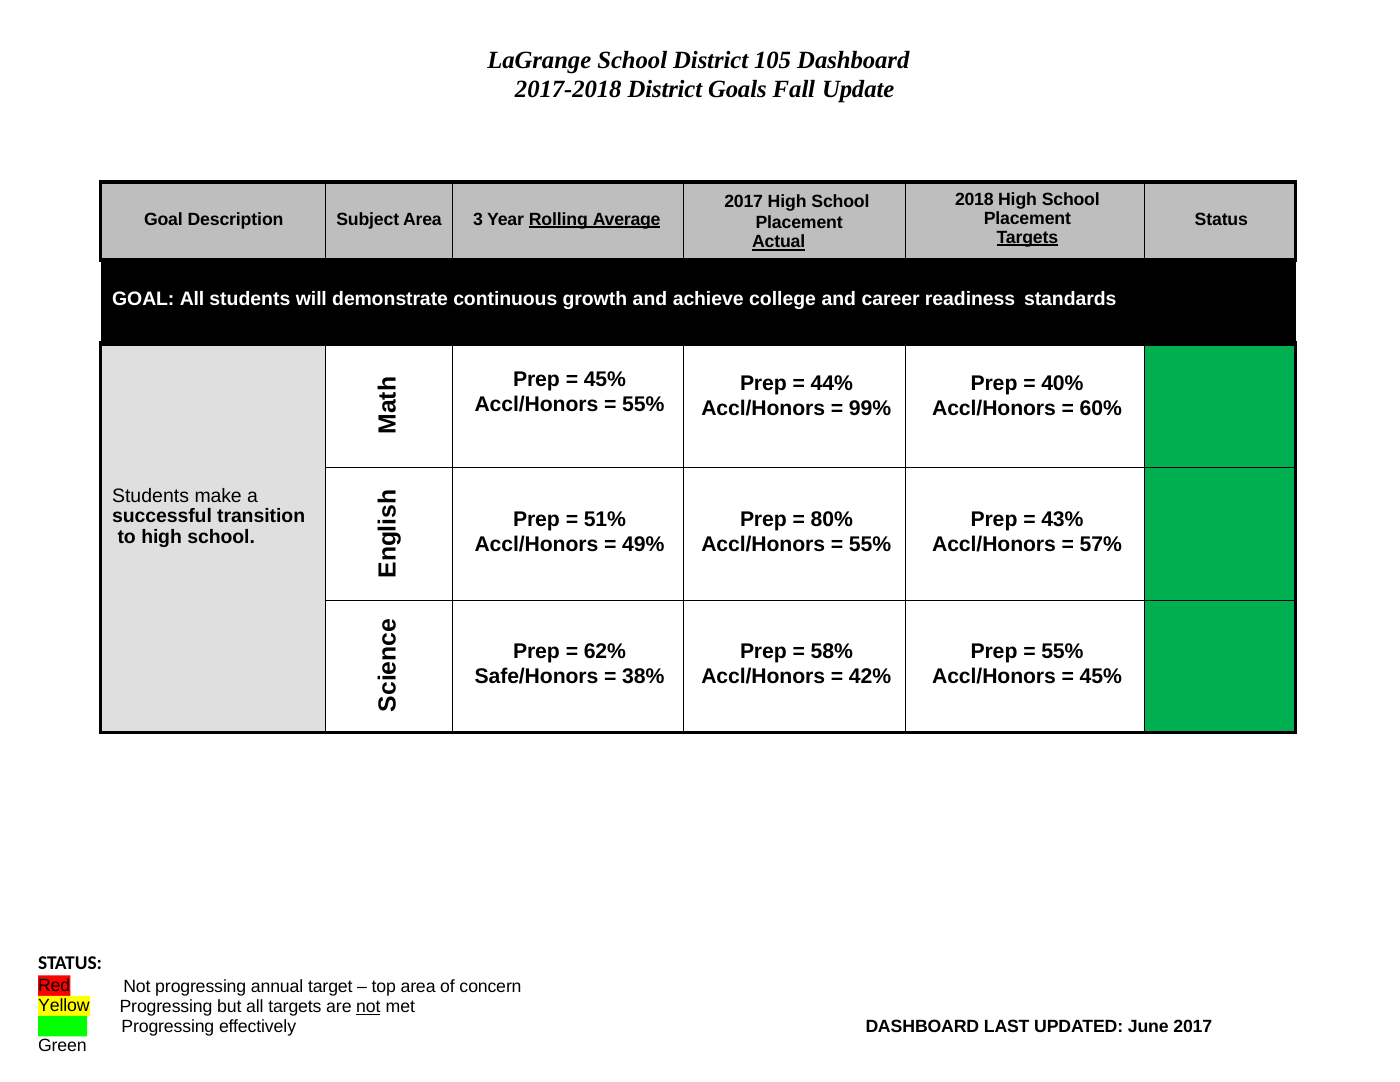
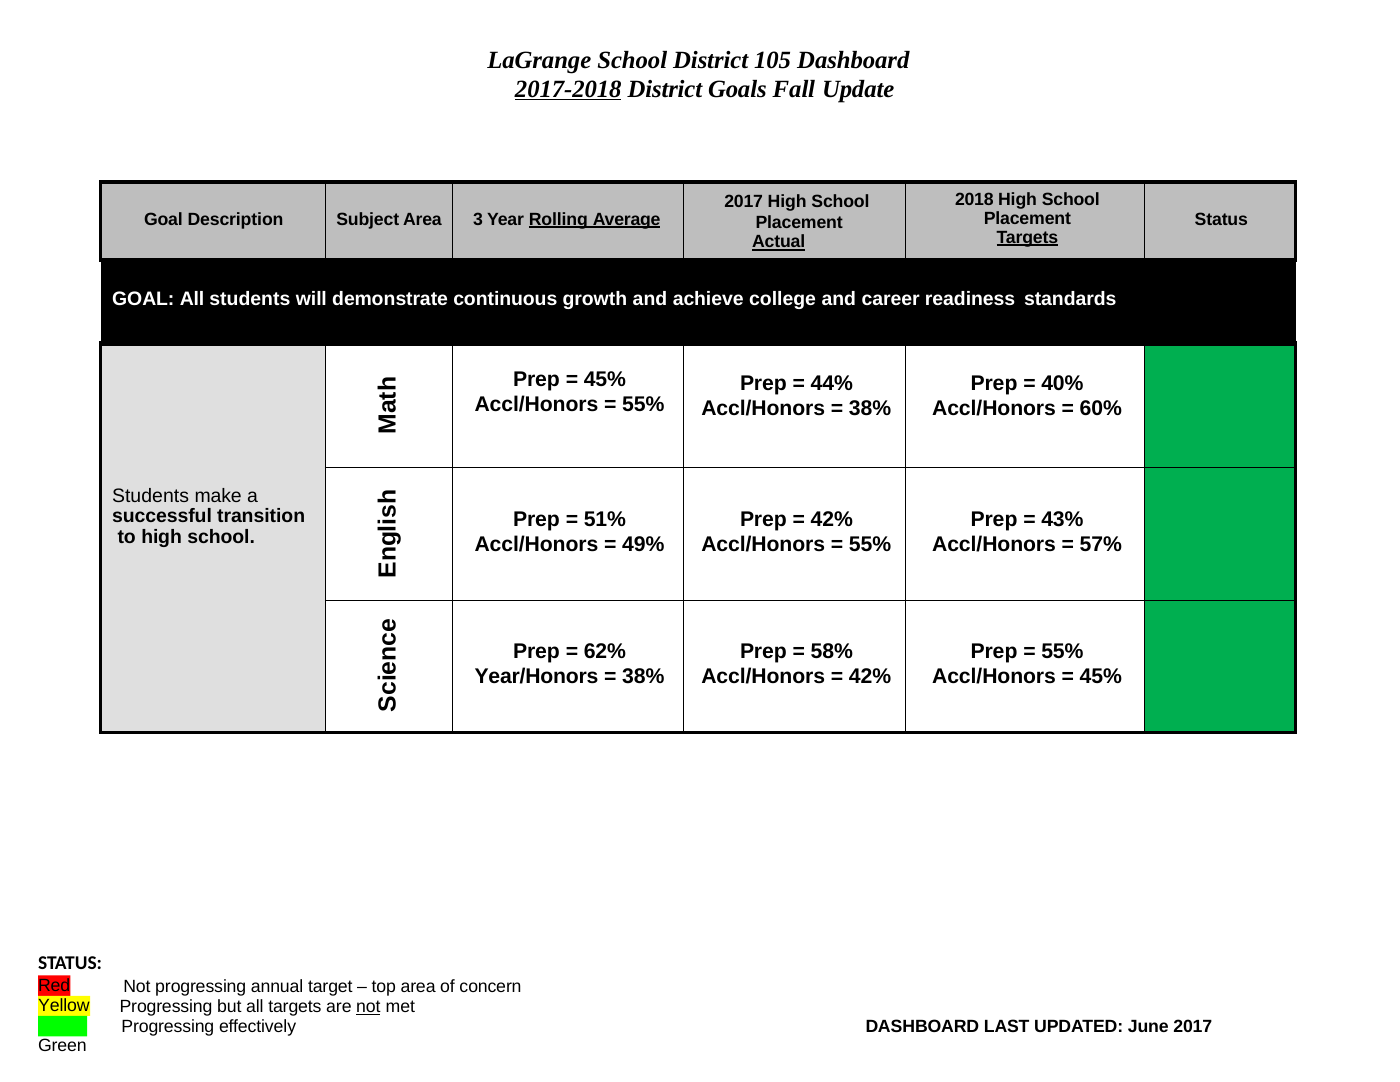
2017-2018 underline: none -> present
99% at (870, 408): 99% -> 38%
80% at (832, 520): 80% -> 42%
Safe/Honors: Safe/Honors -> Year/Honors
